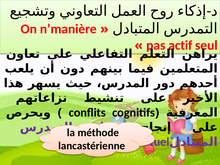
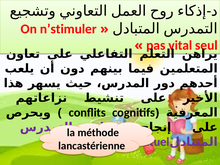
n’manière: n’manière -> n’stimuler
actif: actif -> vital
